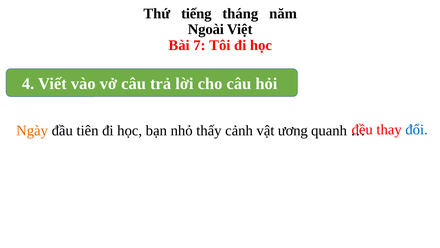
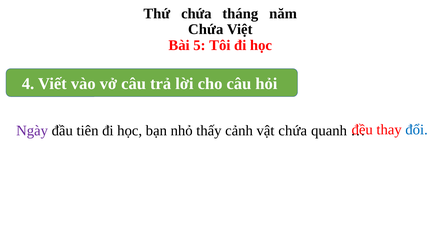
Thứ tiếng: tiếng -> chứa
Ngoài at (206, 29): Ngoài -> Chứa
7: 7 -> 5
Ngày colour: orange -> purple
vật ương: ương -> chứa
